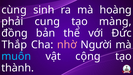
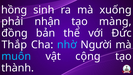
cùng: cùng -> hồng
hoàng: hoàng -> xuống
cung: cung -> nhận
nhờ colour: pink -> light blue
